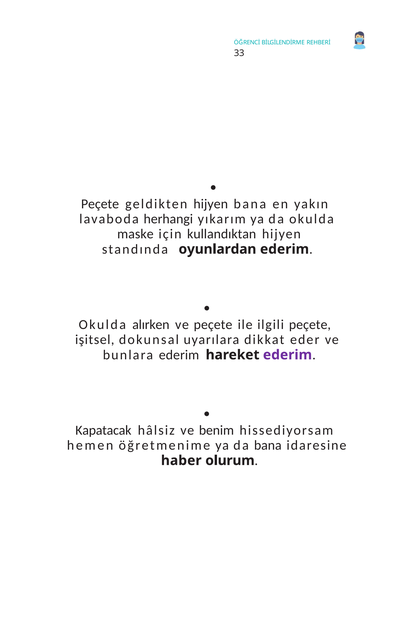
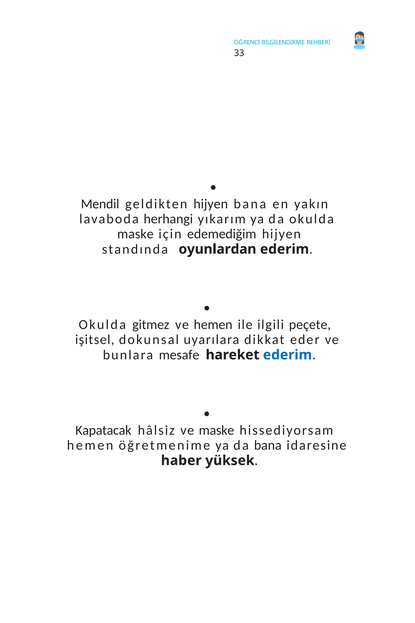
Peçete at (100, 204): Peçete -> Mendil
kullandıktan: kullandıktan -> edemediğim
alırken: alırken -> gitmez
ve peçete: peçete -> hemen
bunlara ederim: ederim -> mesafe
ederim at (287, 355) colour: purple -> blue
ve benim: benim -> maske
olurum: olurum -> yüksek
